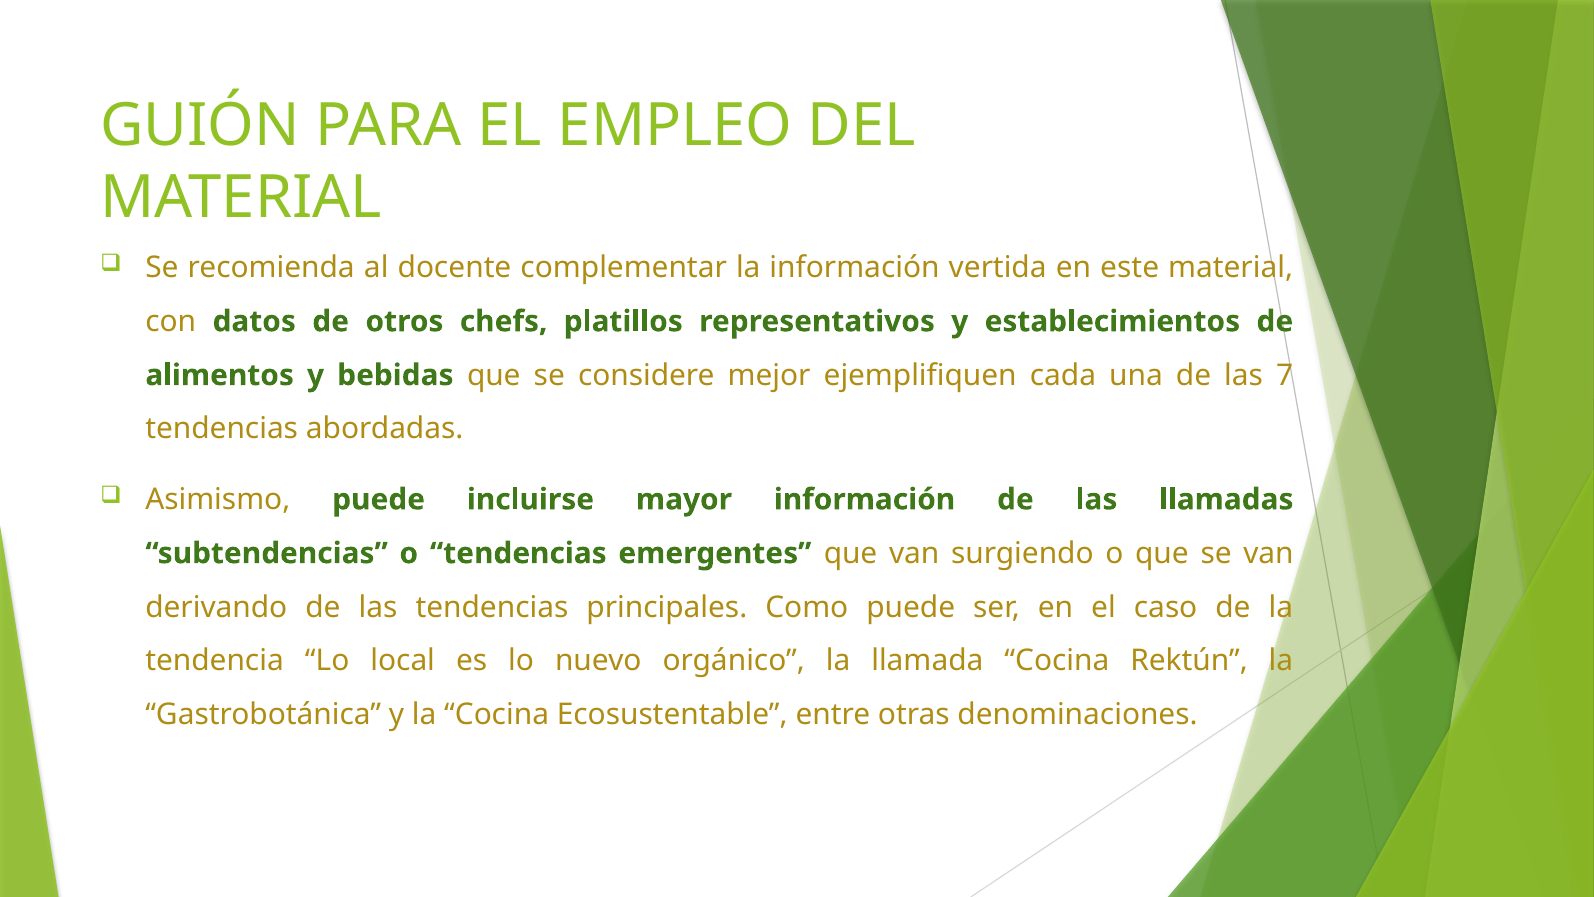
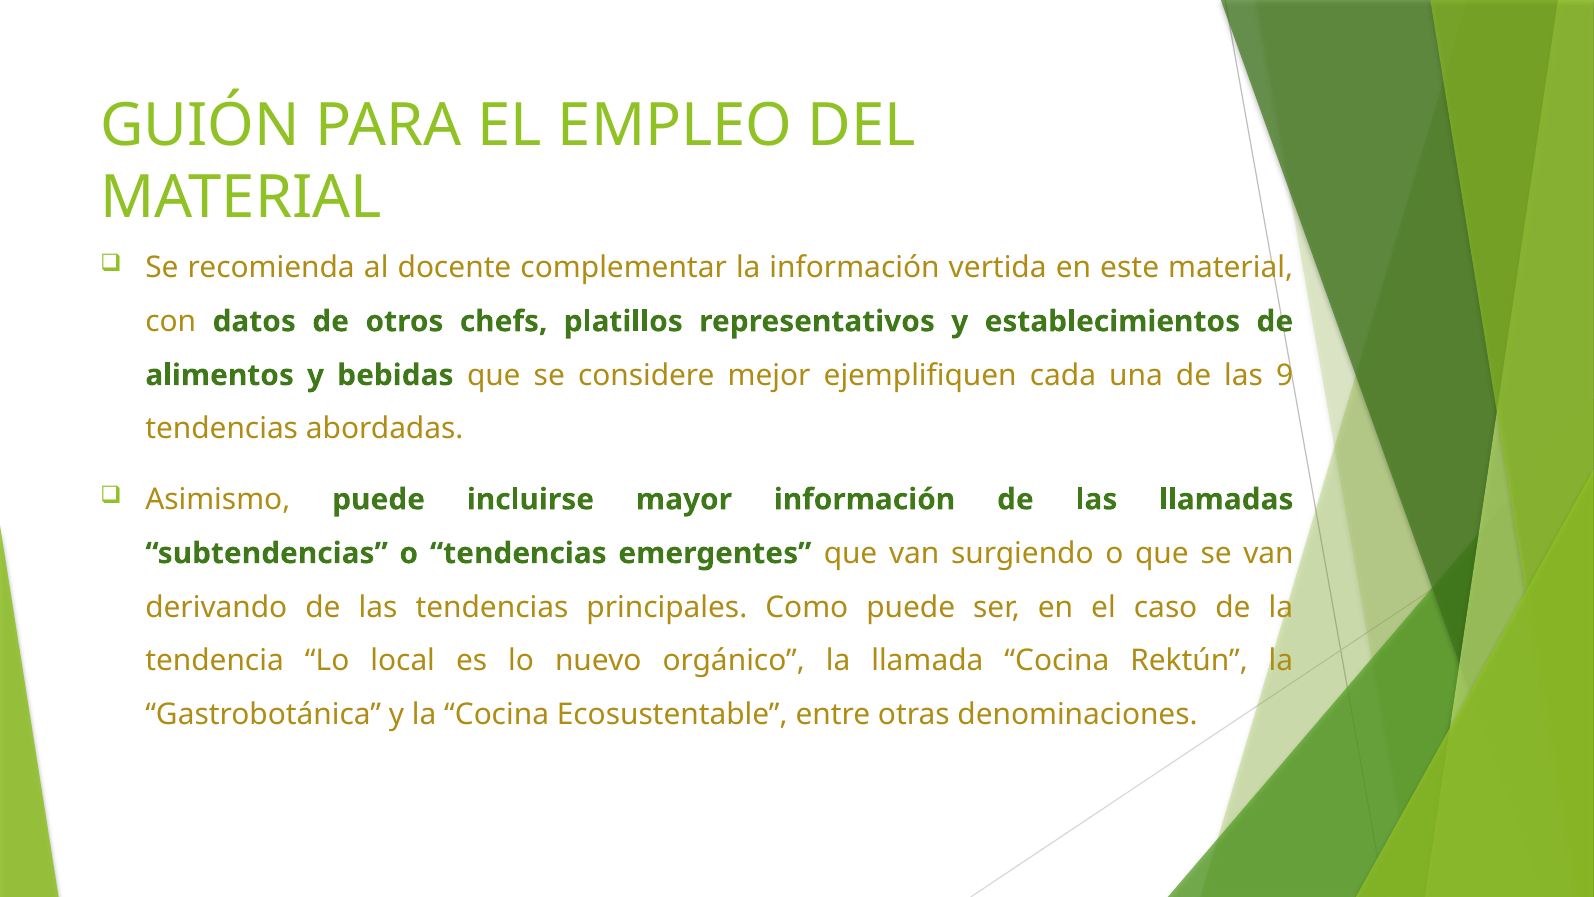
7: 7 -> 9
